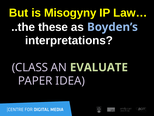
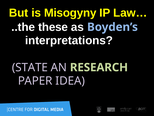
CLASS: CLASS -> STATE
EVALUATE: EVALUATE -> RESEARCH
